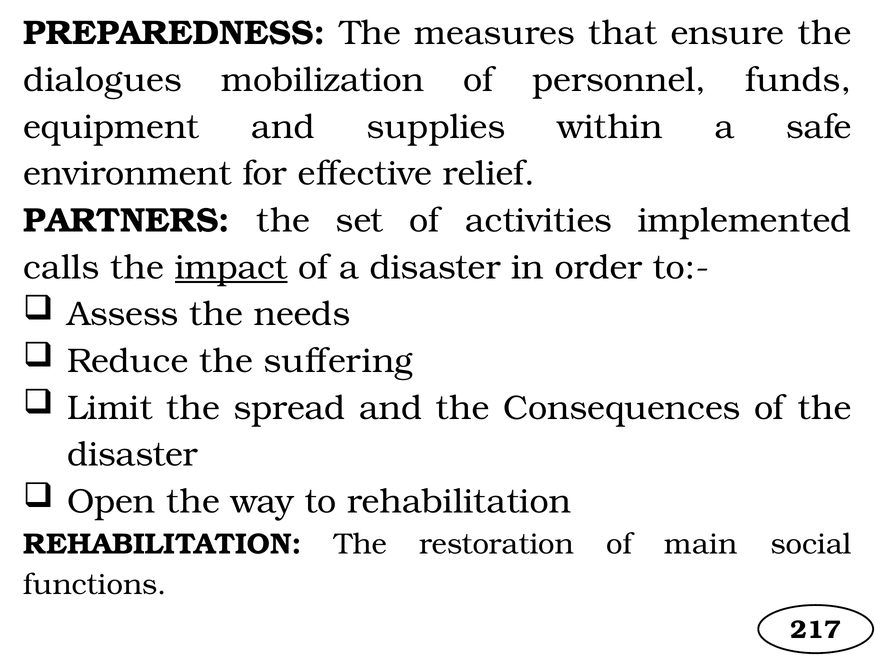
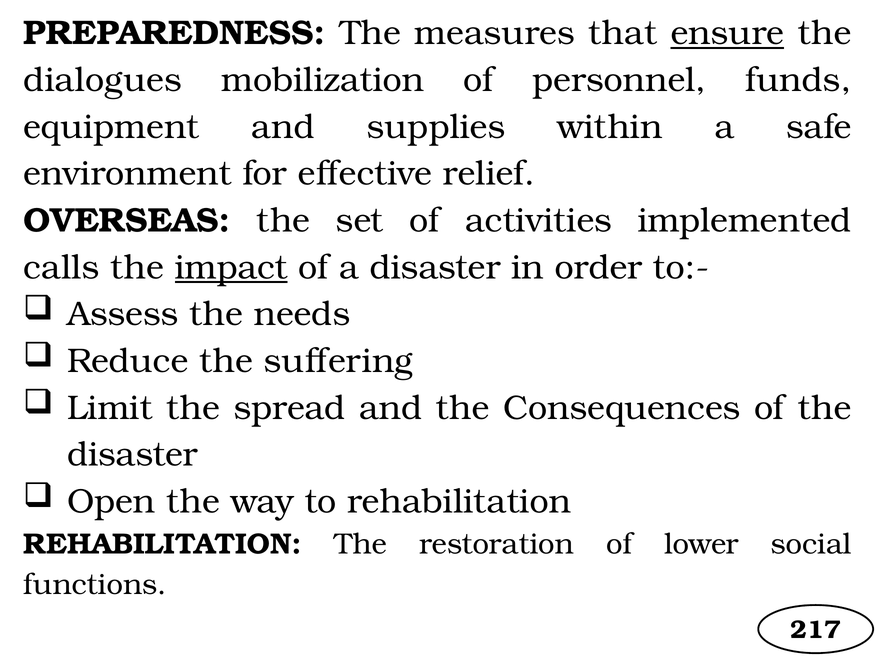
ensure underline: none -> present
PARTNERS: PARTNERS -> OVERSEAS
main: main -> lower
